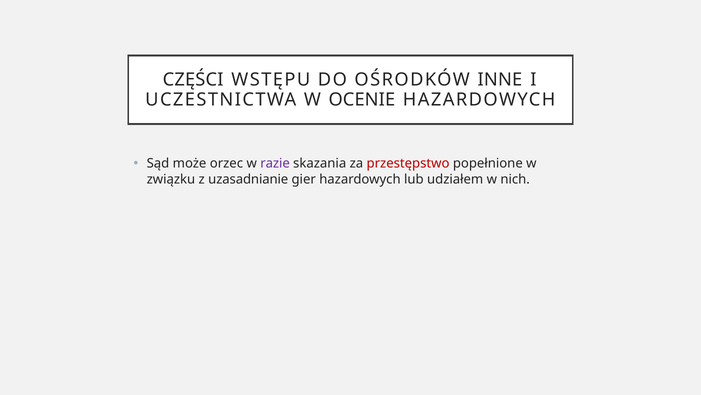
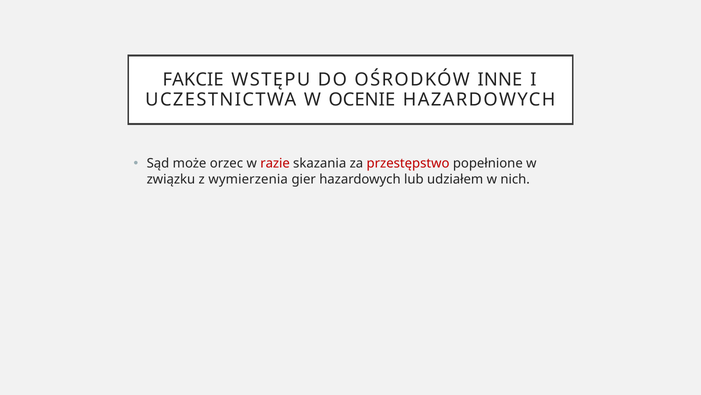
CZĘŚCI: CZĘŚCI -> FAKCIE
razie colour: purple -> red
uzasadnianie: uzasadnianie -> wymierzenia
